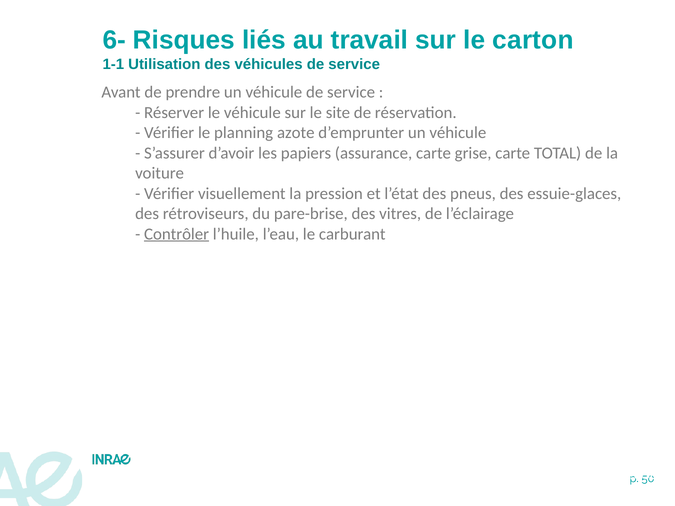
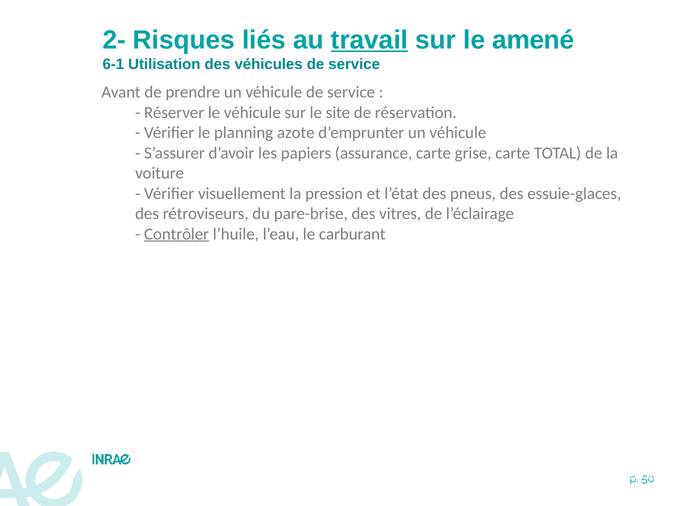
6-: 6- -> 2-
travail underline: none -> present
carton: carton -> amené
1-1: 1-1 -> 6-1
